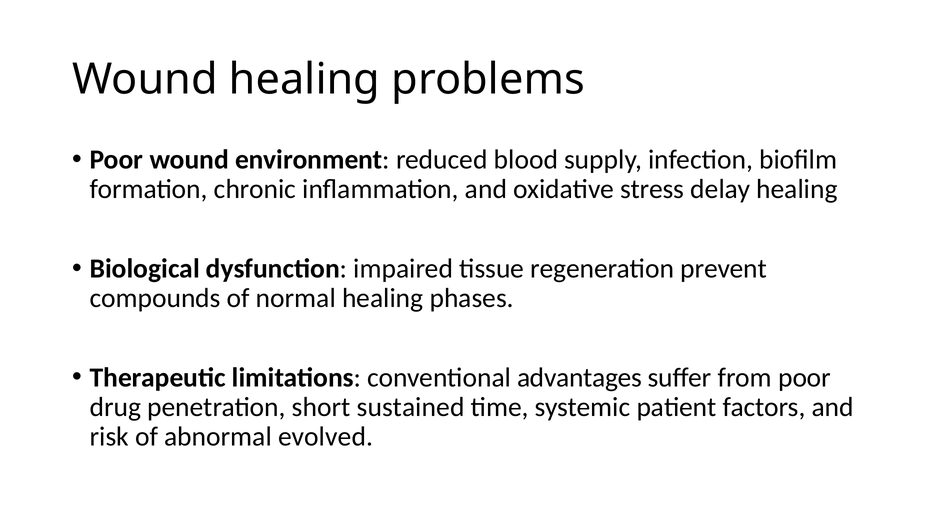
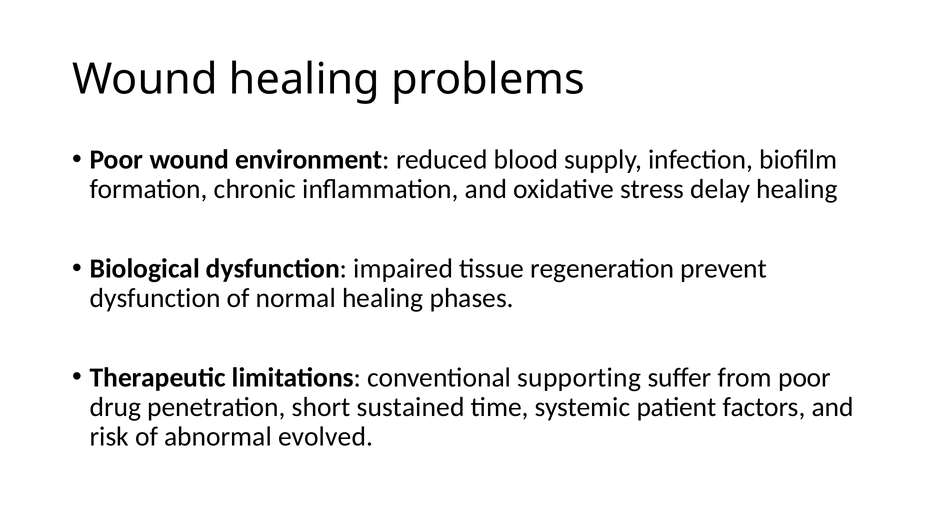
compounds at (155, 299): compounds -> dysfunction
advantages: advantages -> supporting
